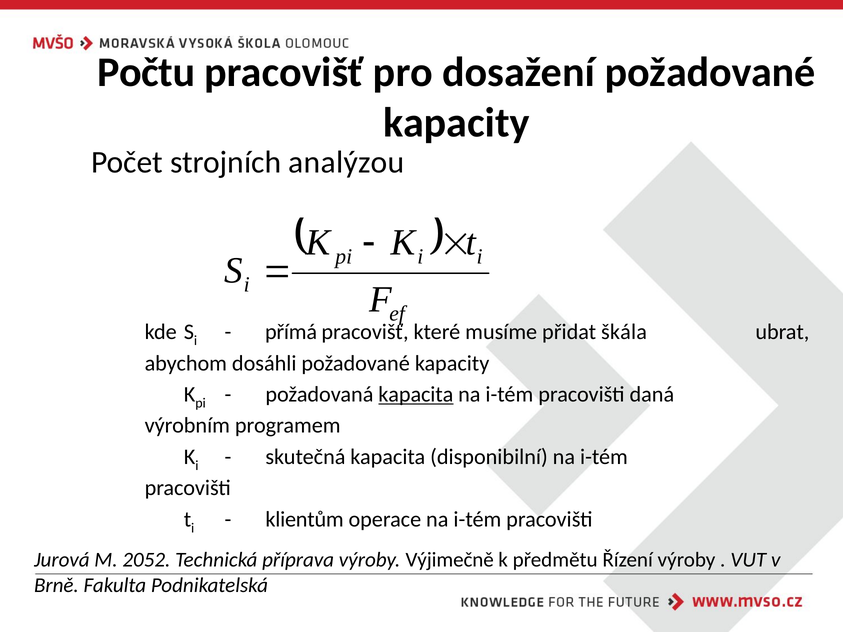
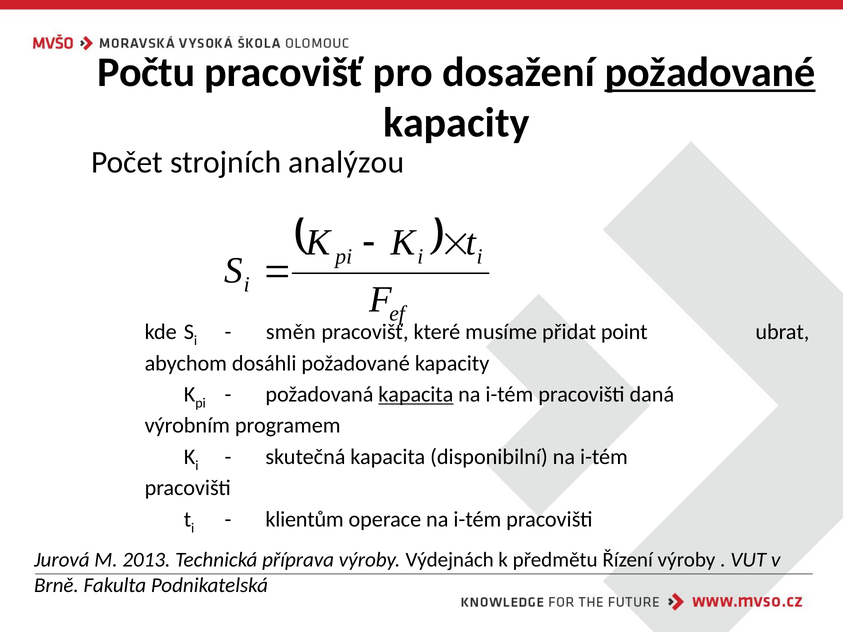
požadované at (710, 72) underline: none -> present
přímá: přímá -> směn
škála: škála -> point
2052: 2052 -> 2013
Výjimečně: Výjimečně -> Výdejnách
